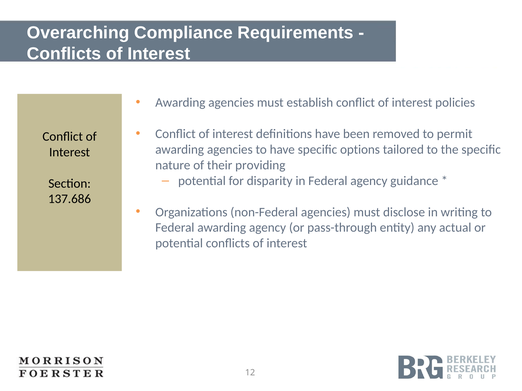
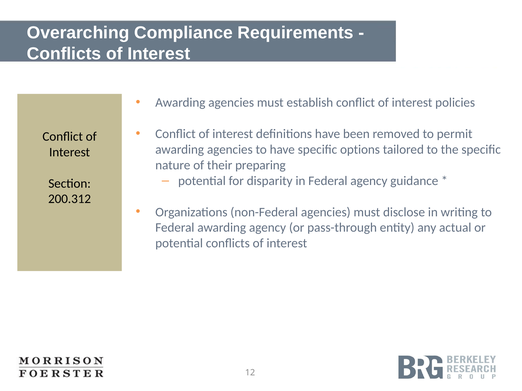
providing: providing -> preparing
137.686: 137.686 -> 200.312
